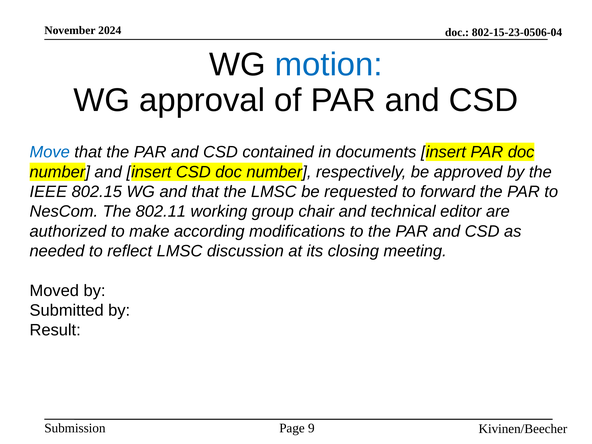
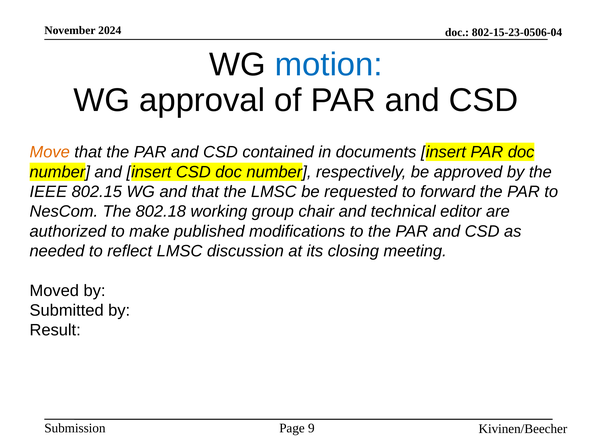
Move colour: blue -> orange
802.11: 802.11 -> 802.18
according: according -> published
